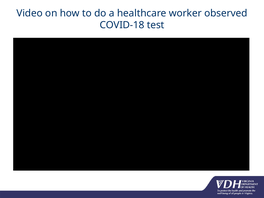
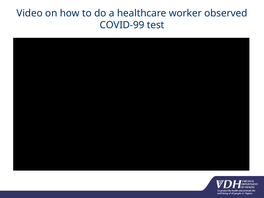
COVID-18: COVID-18 -> COVID-99
